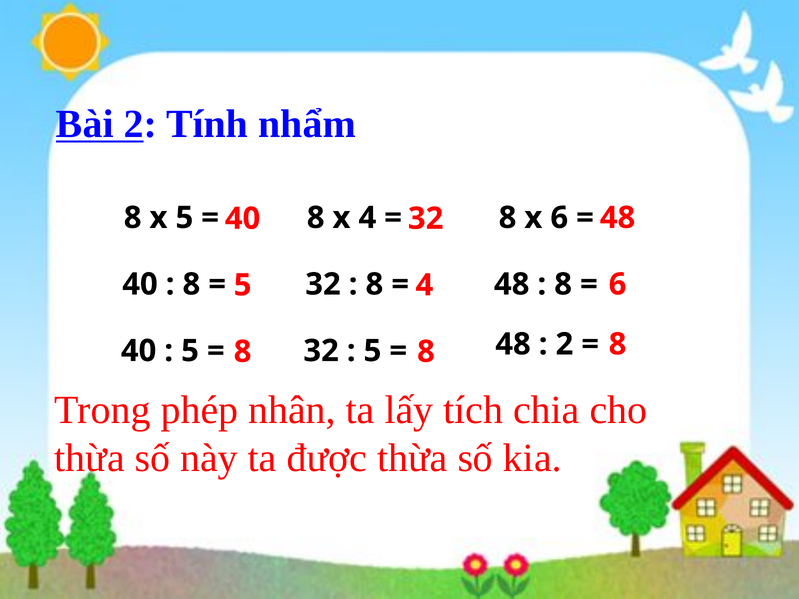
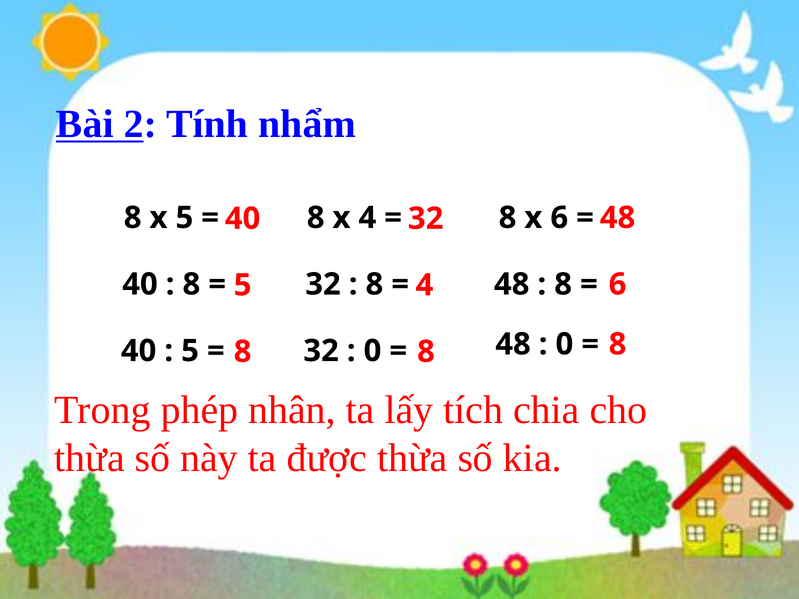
5 at (372, 351): 5 -> 0
2 at (564, 344): 2 -> 0
